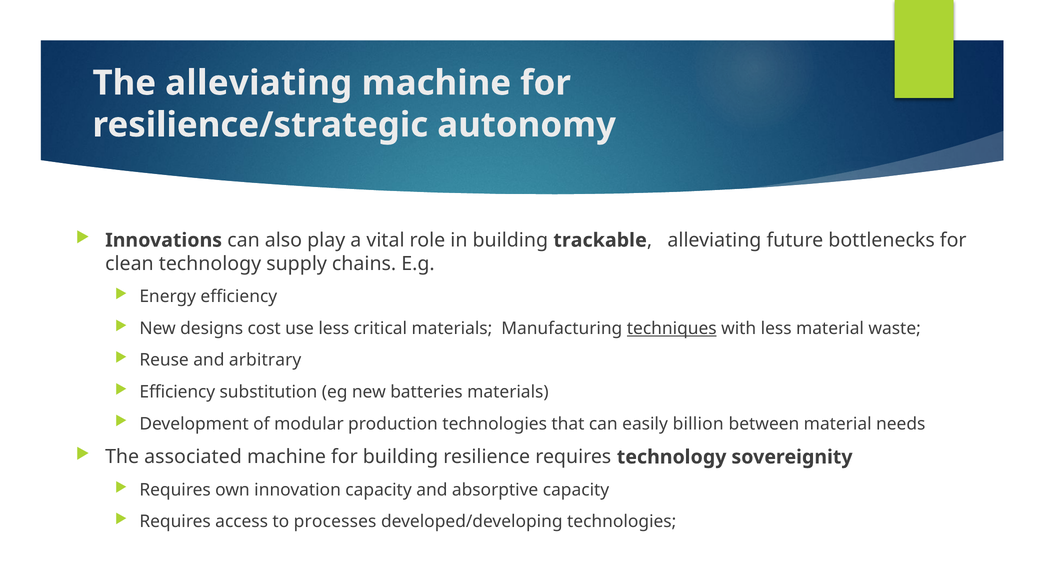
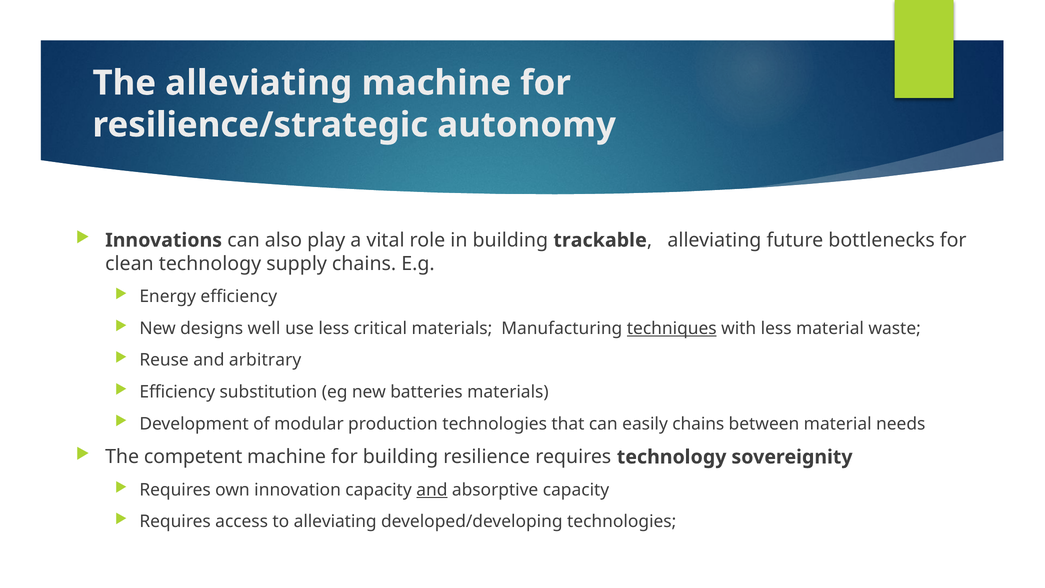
cost: cost -> well
easily billion: billion -> chains
associated: associated -> competent
and at (432, 490) underline: none -> present
to processes: processes -> alleviating
